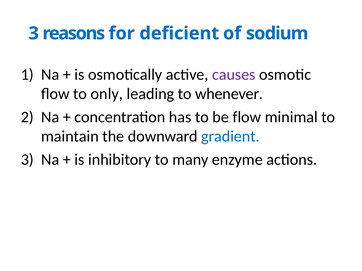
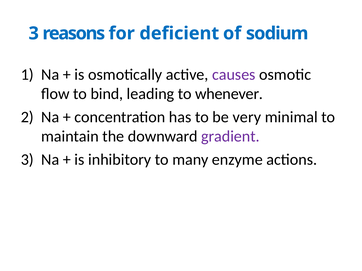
only: only -> bind
be flow: flow -> very
gradient colour: blue -> purple
